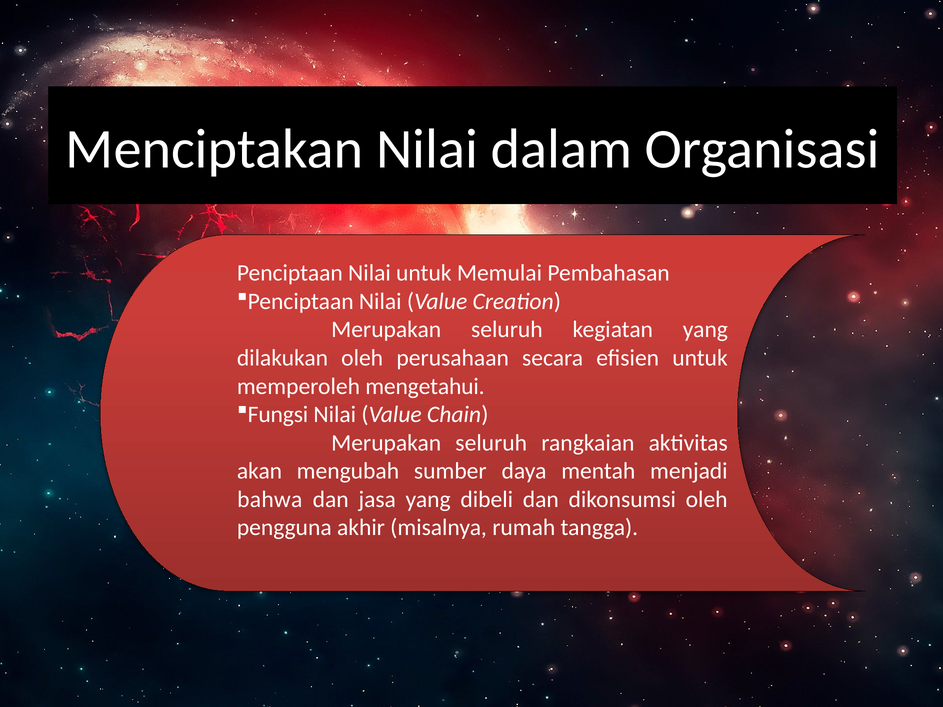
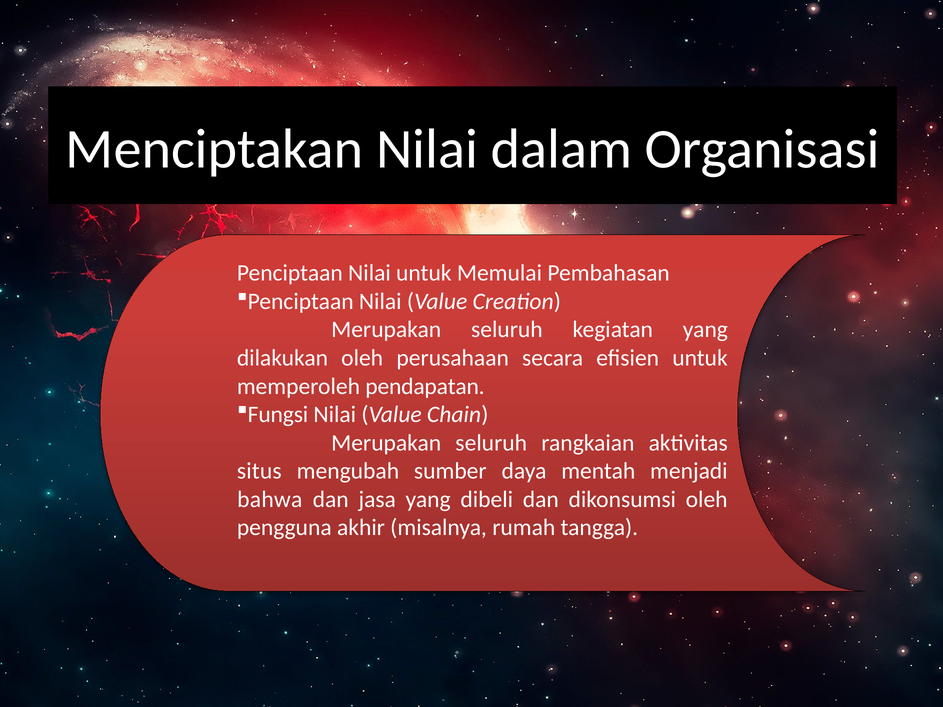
mengetahui: mengetahui -> pendapatan
akan: akan -> situs
